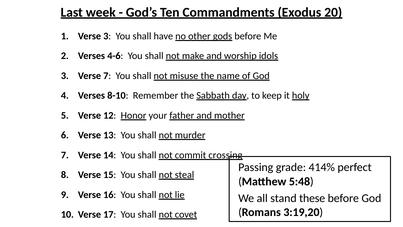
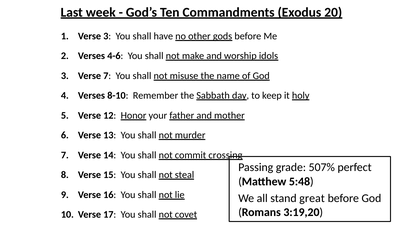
414%: 414% -> 507%
these: these -> great
